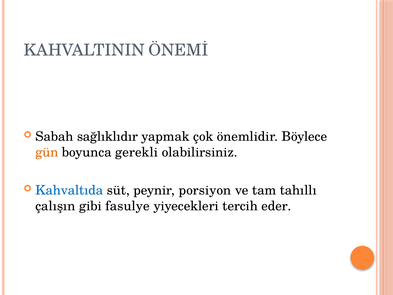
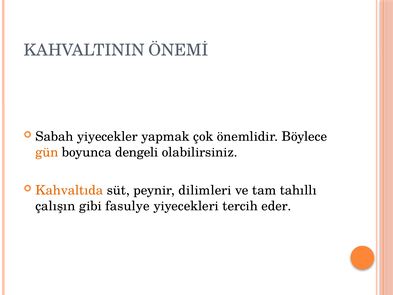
sağlıklıdır: sağlıklıdır -> yiyecekler
gerekli: gerekli -> dengeli
Kahvaltıda colour: blue -> orange
porsiyon: porsiyon -> dilimleri
